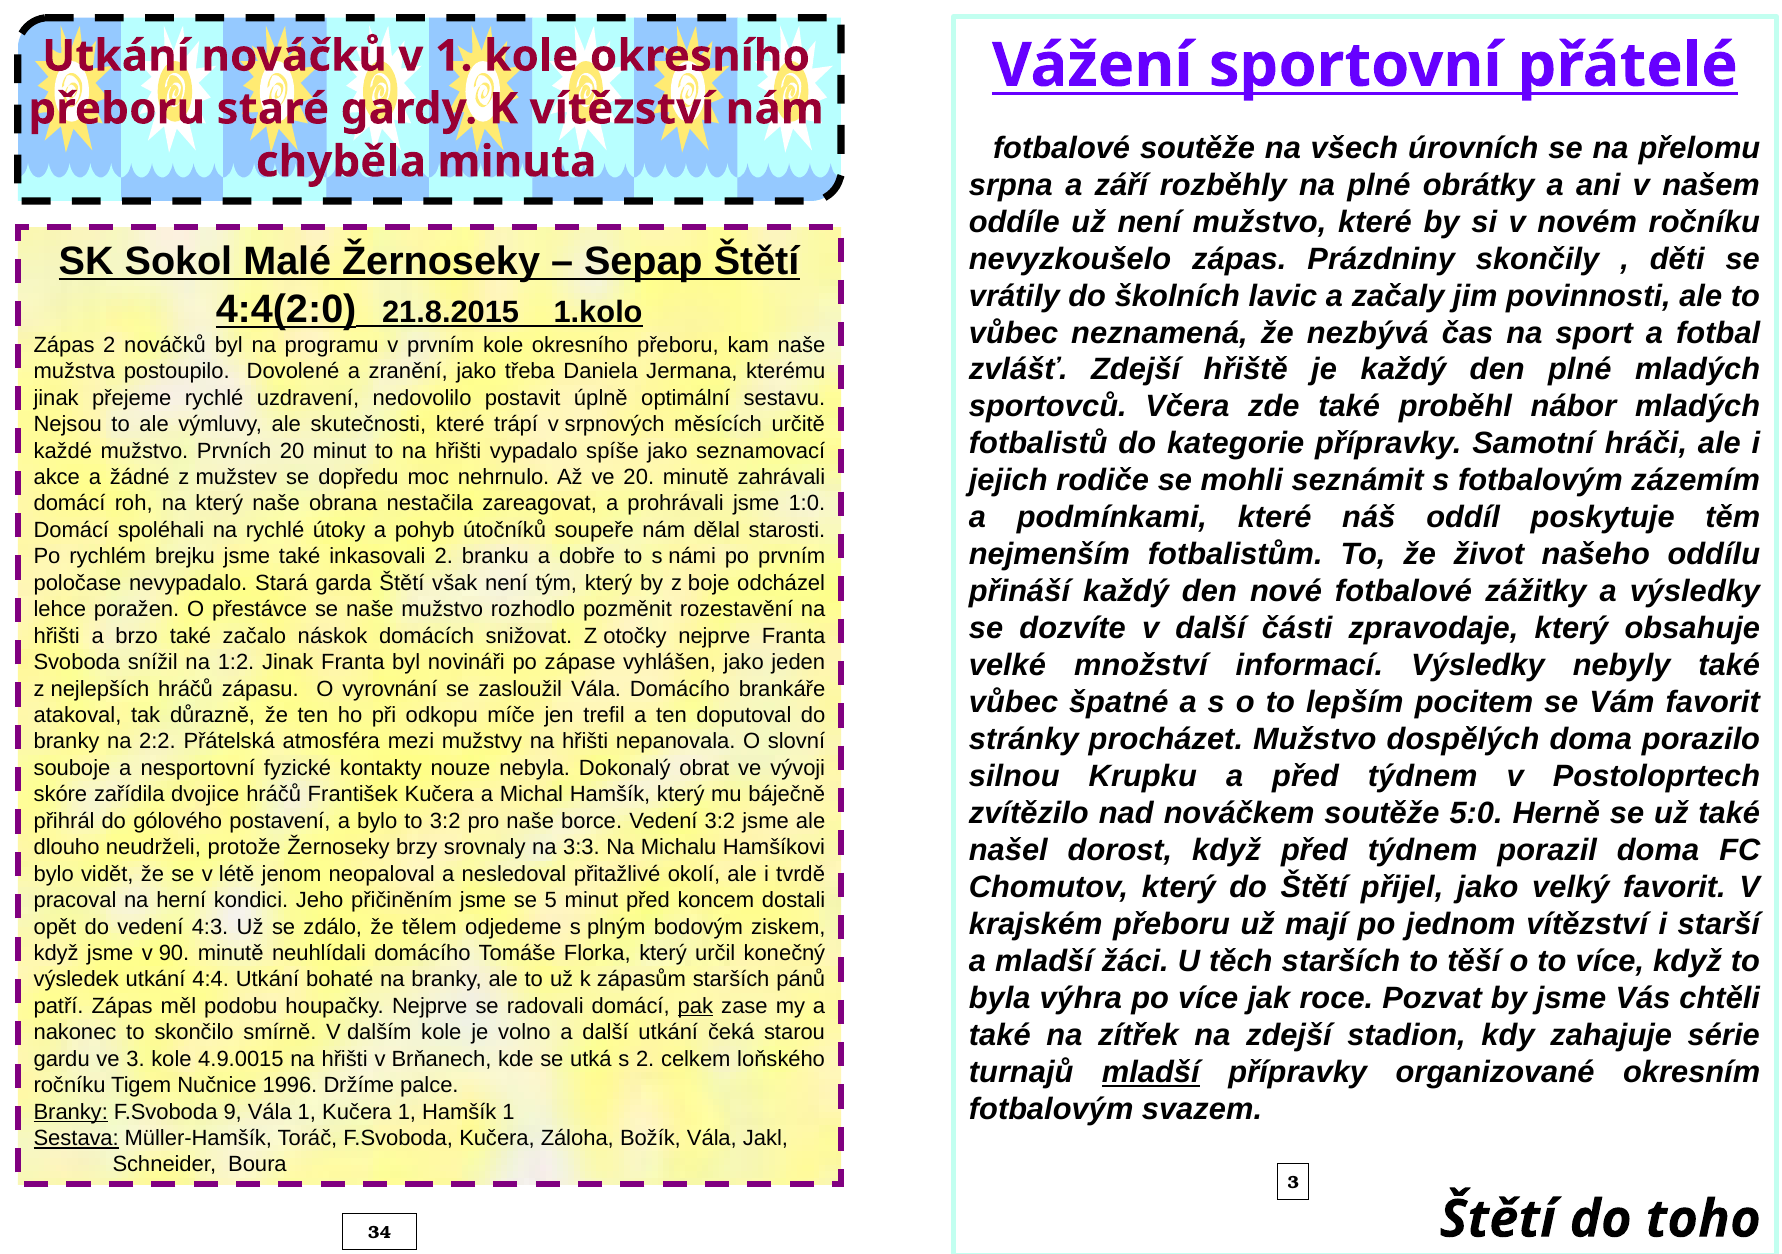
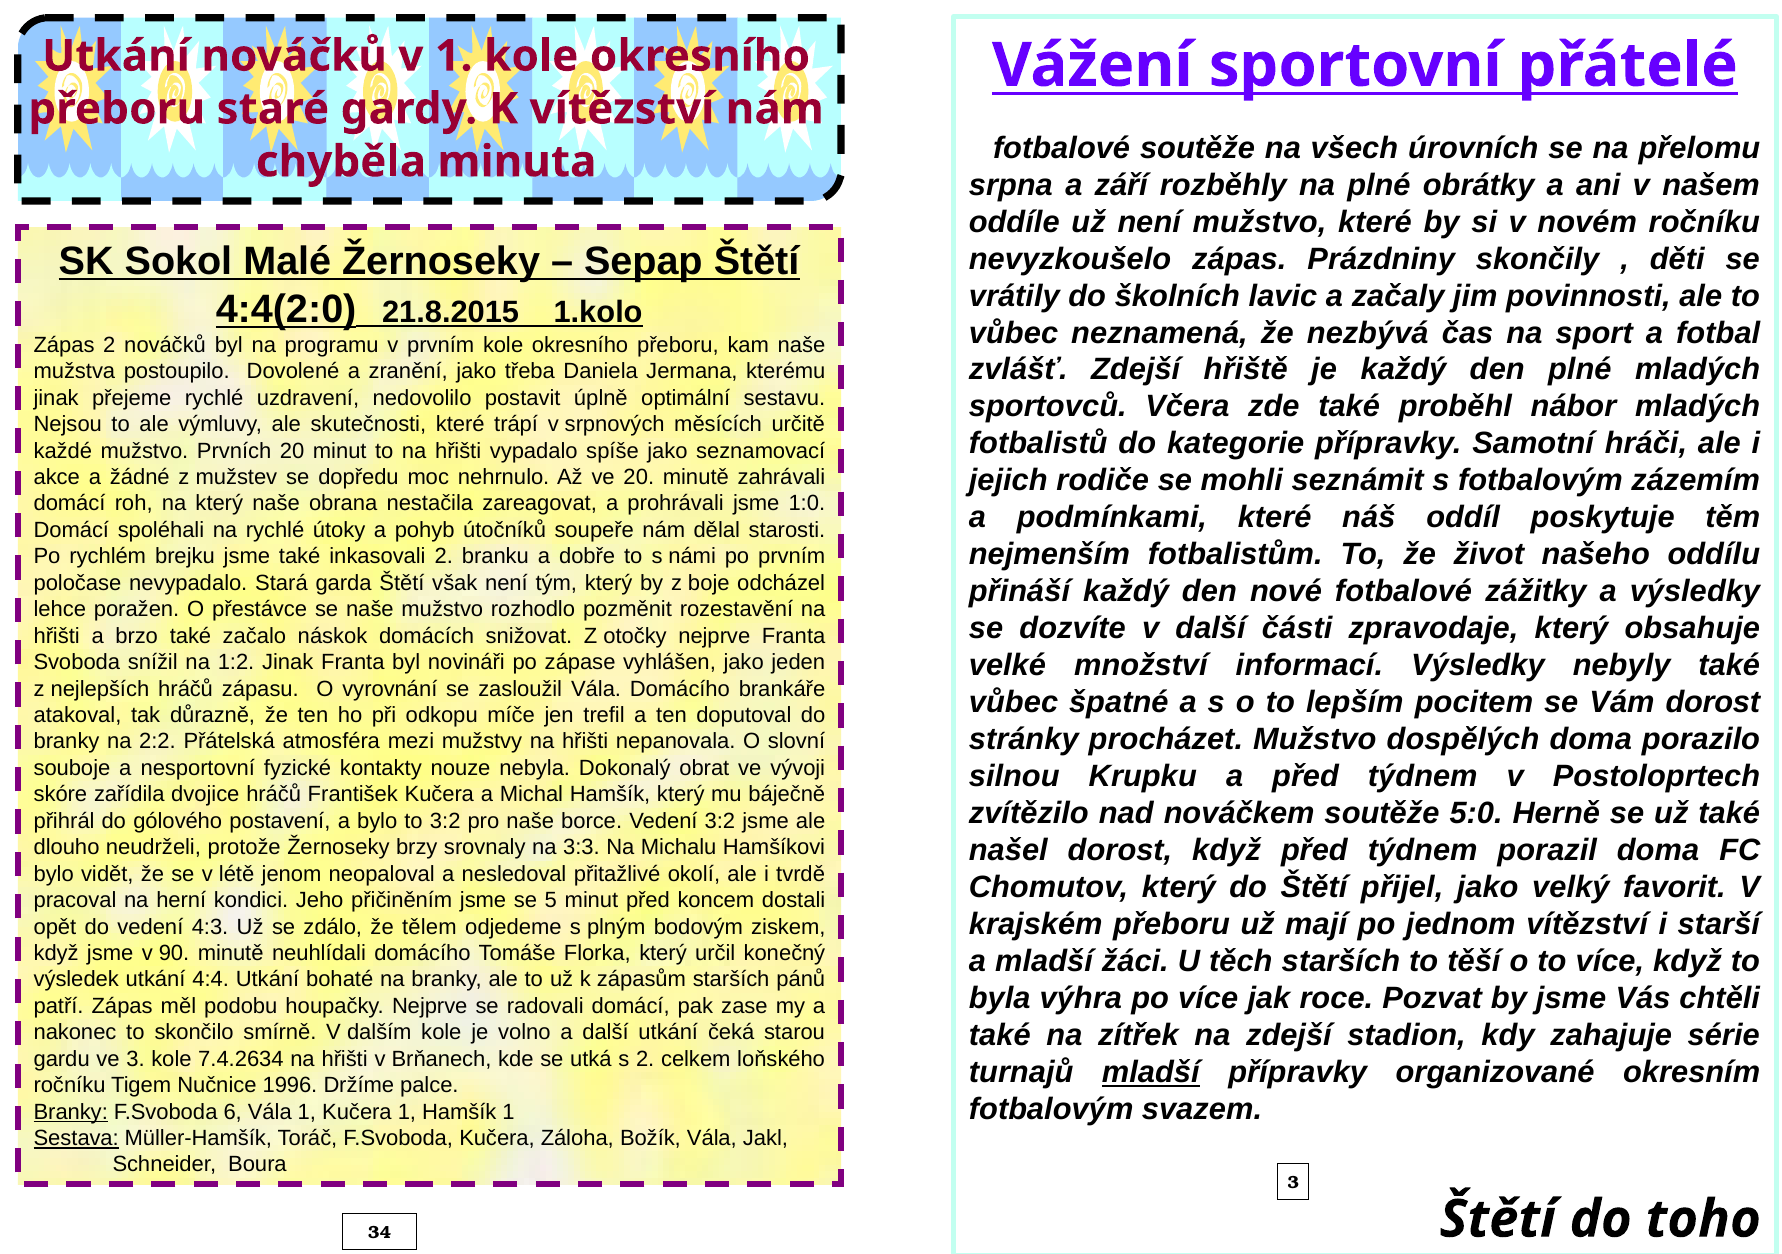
Vám favorit: favorit -> dorost
pak underline: present -> none
4.9.0015: 4.9.0015 -> 7.4.2634
9: 9 -> 6
